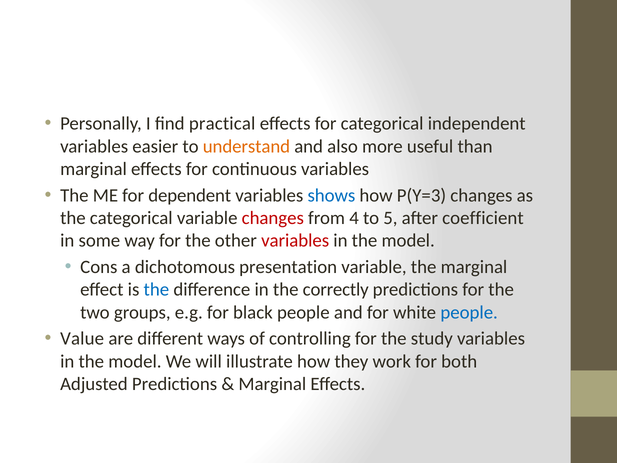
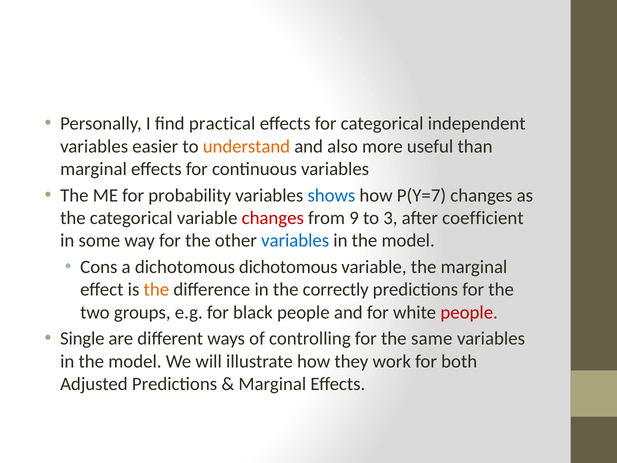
dependent: dependent -> probability
P(Y=3: P(Y=3 -> P(Y=7
4: 4 -> 9
5: 5 -> 3
variables at (295, 241) colour: red -> blue
dichotomous presentation: presentation -> dichotomous
the at (156, 290) colour: blue -> orange
people at (469, 312) colour: blue -> red
Value: Value -> Single
study: study -> same
